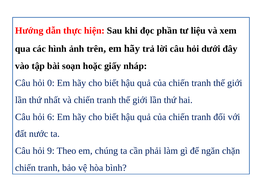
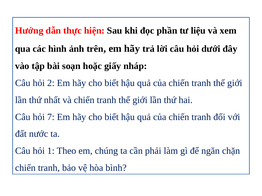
0: 0 -> 2
6: 6 -> 7
9: 9 -> 1
